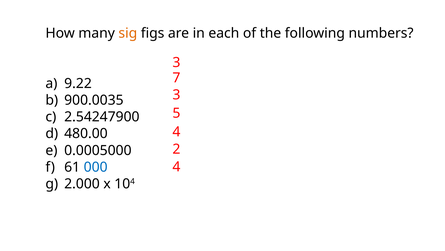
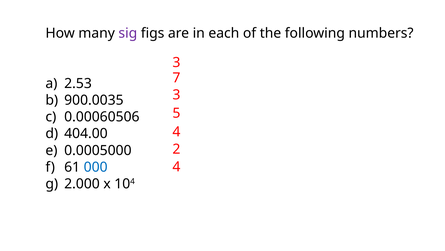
sig colour: orange -> purple
9.22: 9.22 -> 2.53
2.54247900: 2.54247900 -> 0.00060506
480.00: 480.00 -> 404.00
